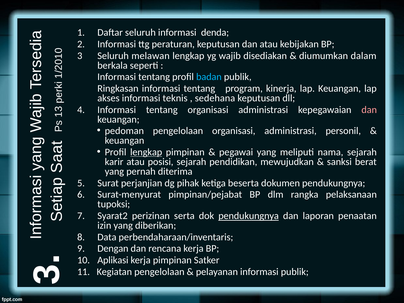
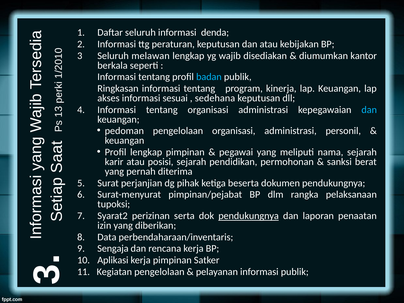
dalam: dalam -> kantor
teknis: teknis -> sesuai
dan at (369, 110) colour: pink -> light blue
lengkap at (146, 152) underline: present -> none
mewujudkan: mewujudkan -> permohonan
Dengan: Dengan -> Sengaja
